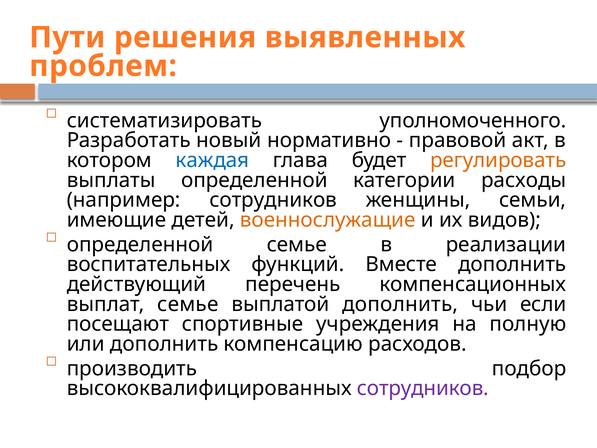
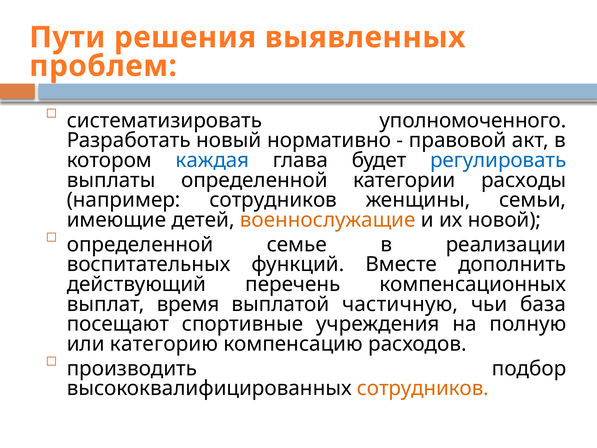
регулировать colour: orange -> blue
видов: видов -> новой
выплат семье: семье -> время
выплатой дополнить: дополнить -> частичную
если: если -> база
или дополнить: дополнить -> категорию
сотрудников at (423, 388) colour: purple -> orange
